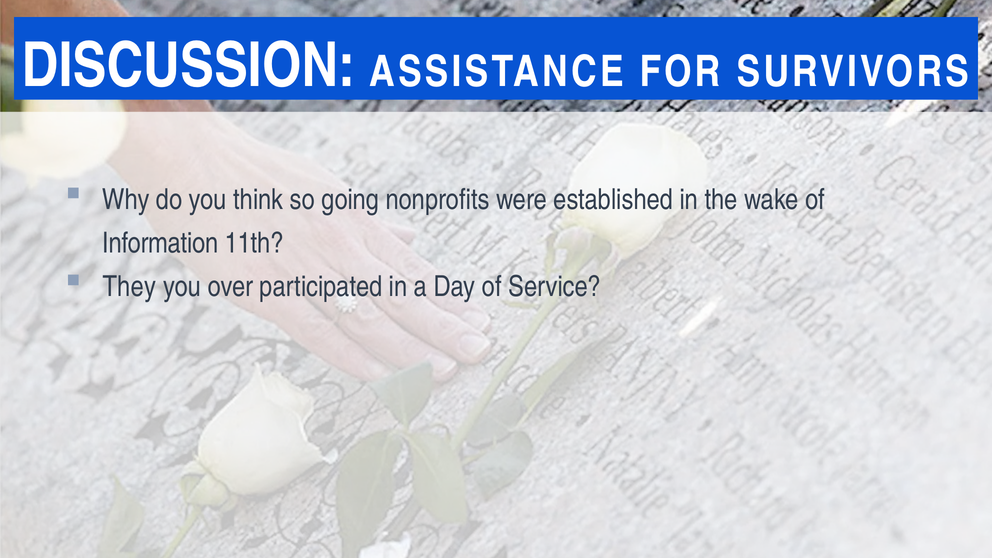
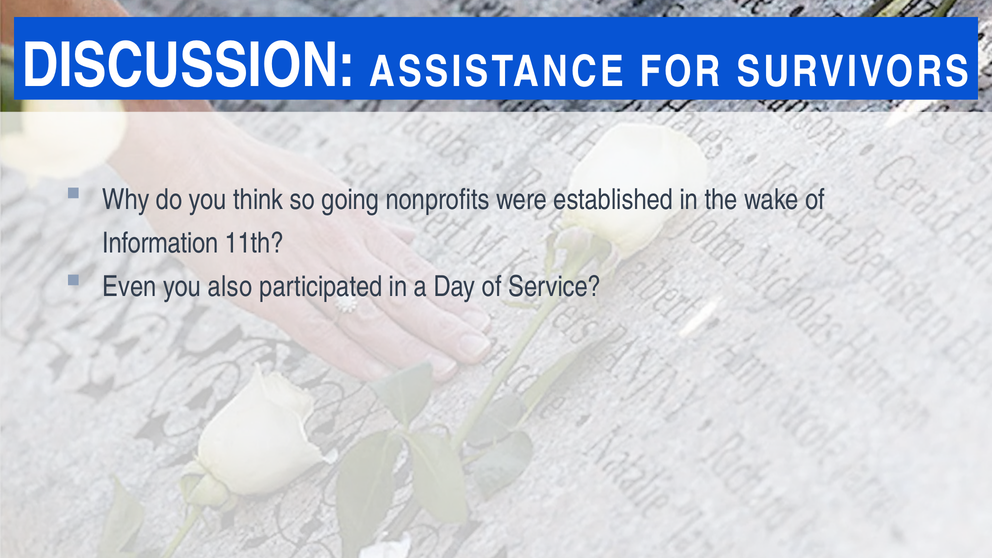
They: They -> Even
over: over -> also
